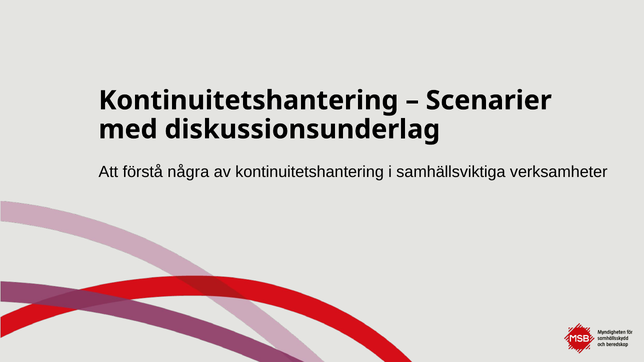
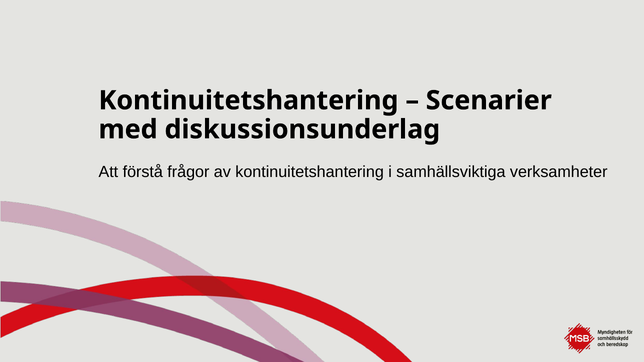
några: några -> frågor
